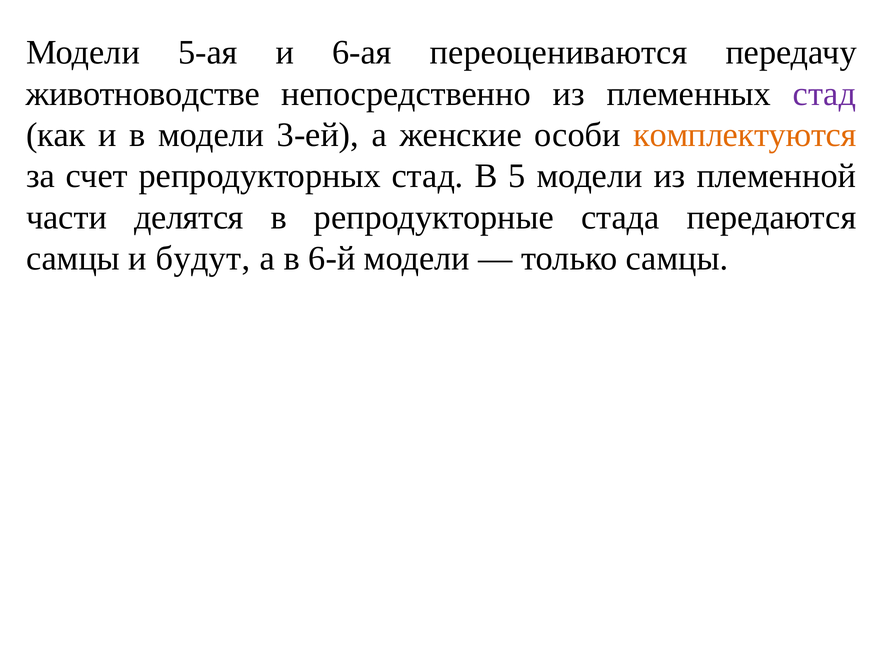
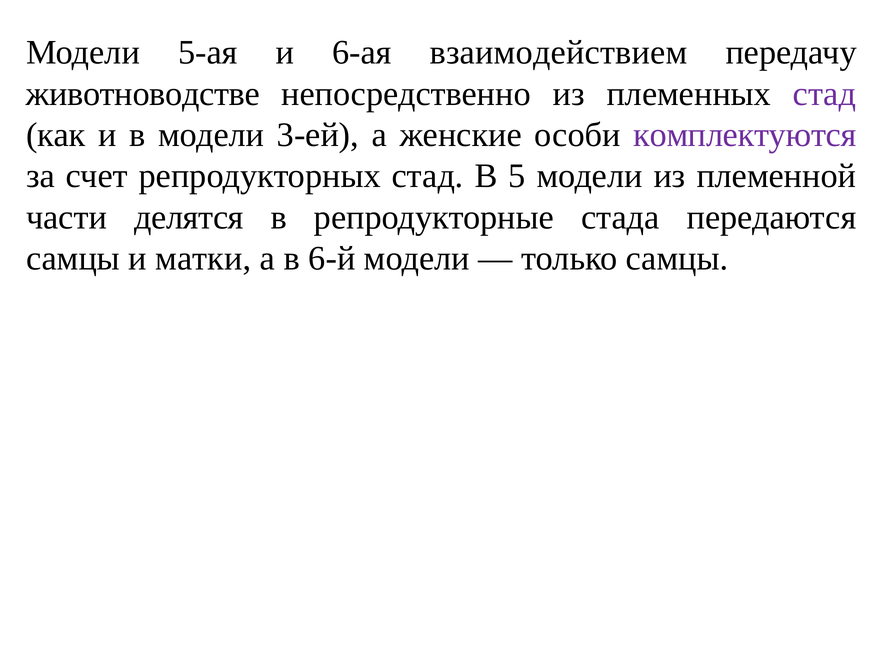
переоцениваются: переоцениваются -> взаимодействием
комплектуются colour: orange -> purple
будут: будут -> матки
